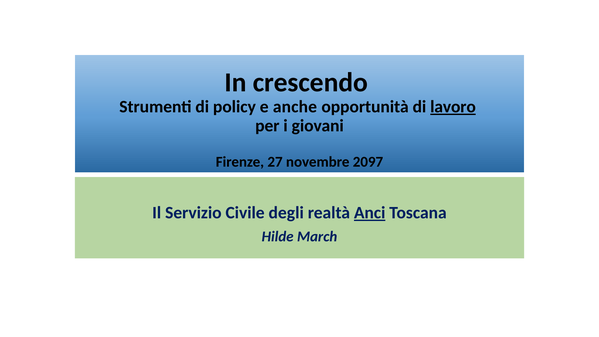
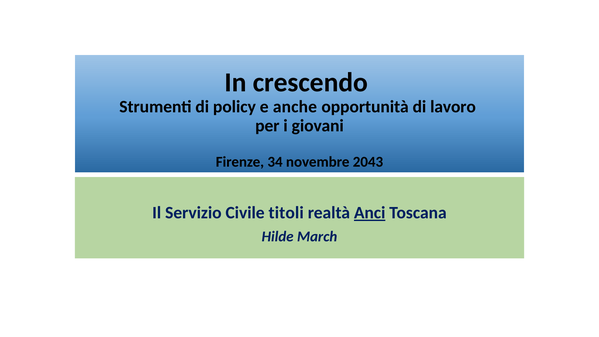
lavoro underline: present -> none
27: 27 -> 34
2097: 2097 -> 2043
degli: degli -> titoli
